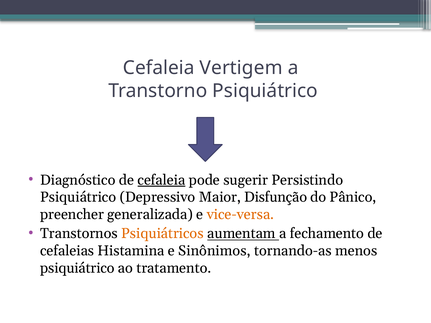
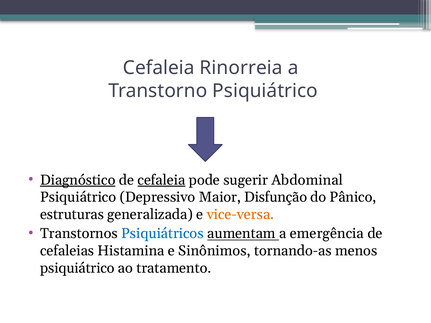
Vertigem: Vertigem -> Rinorreia
Diagnóstico underline: none -> present
Persistindo: Persistindo -> Abdominal
preencher: preencher -> estruturas
Psiquiátricos colour: orange -> blue
fechamento: fechamento -> emergência
